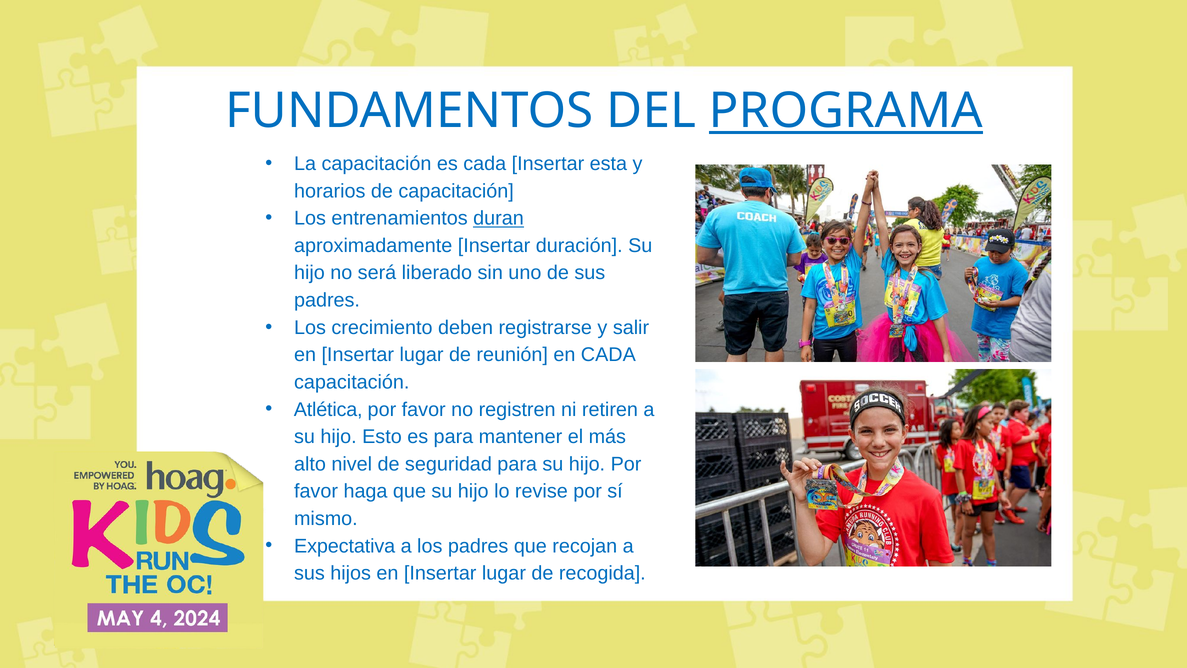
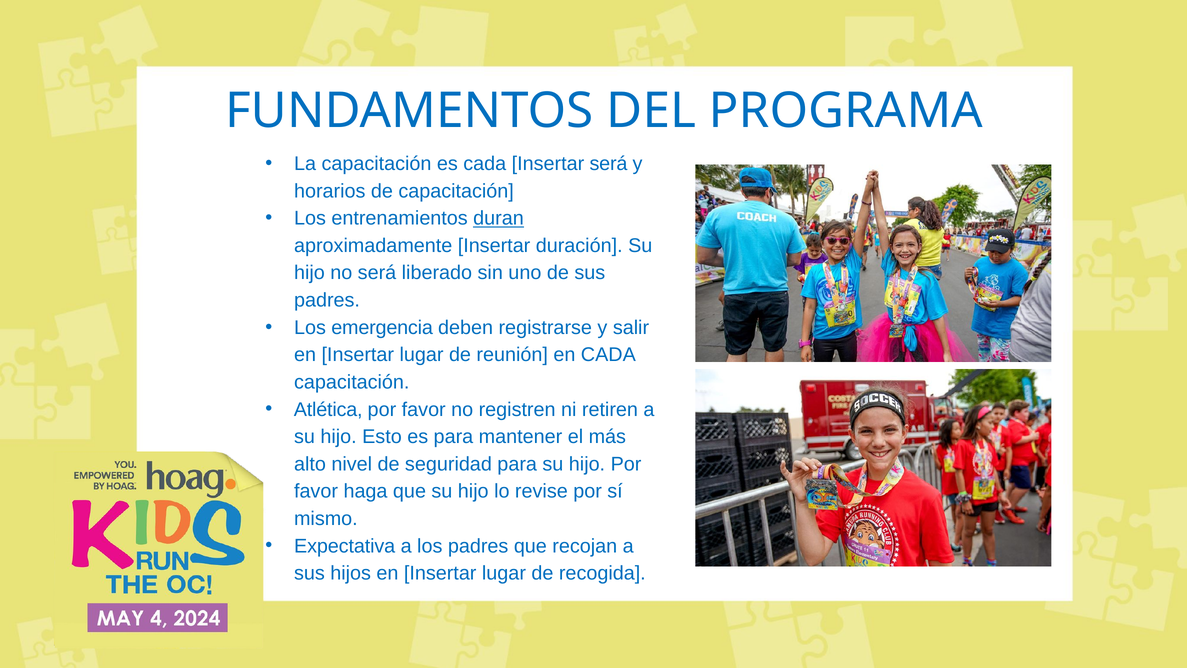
PROGRAMA underline: present -> none
Insertar esta: esta -> será
crecimiento: crecimiento -> emergencia
